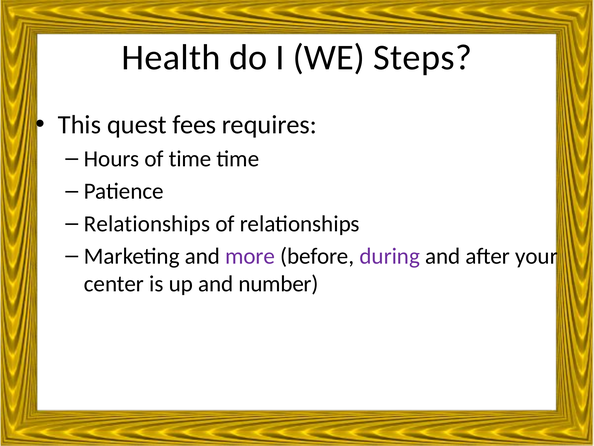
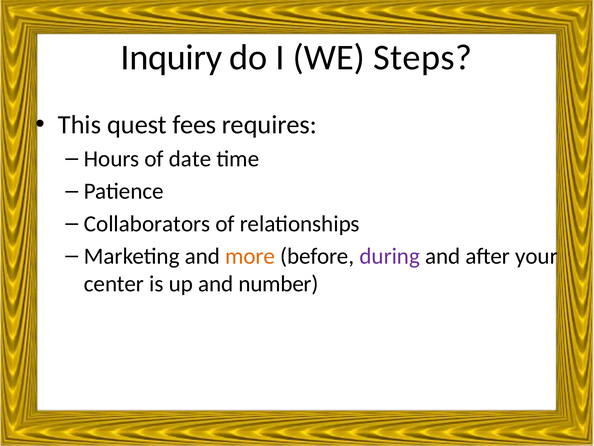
Health: Health -> Inquiry
of time: time -> date
Relationships at (147, 223): Relationships -> Collaborators
more colour: purple -> orange
